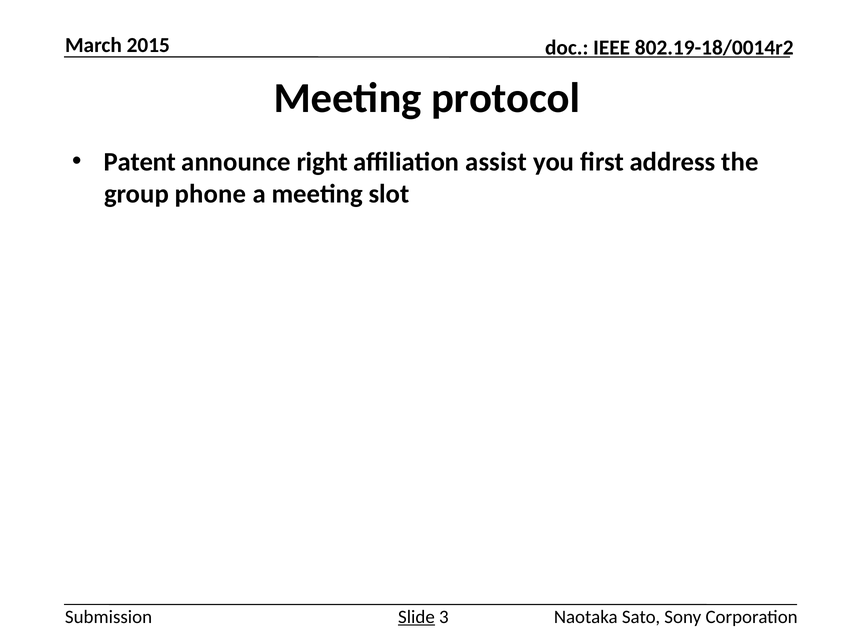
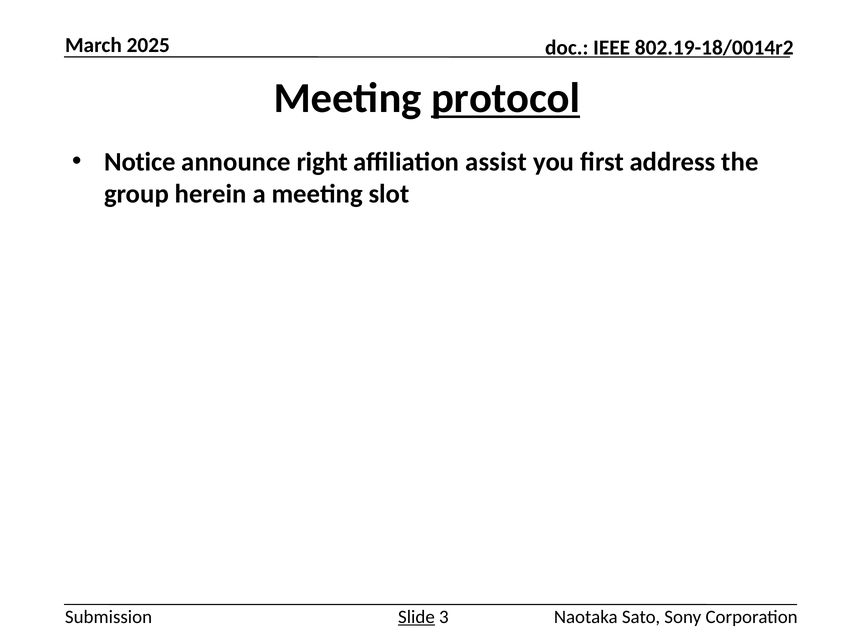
2015: 2015 -> 2025
protocol underline: none -> present
Patent: Patent -> Notice
phone: phone -> herein
